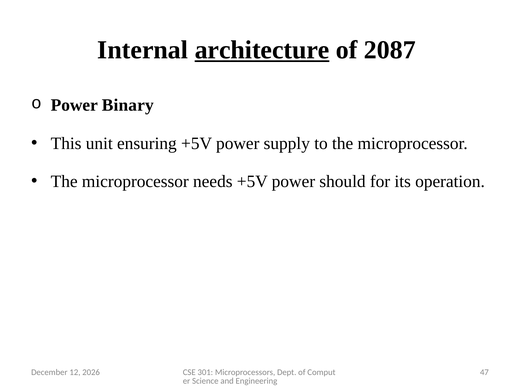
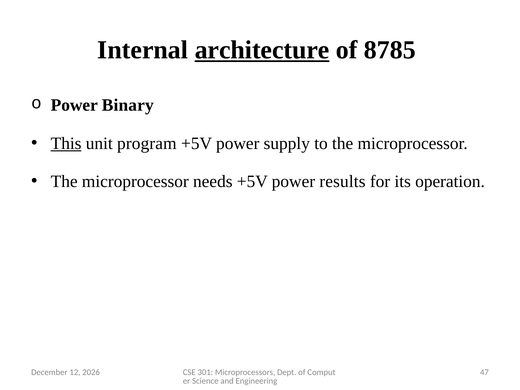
2087: 2087 -> 8785
This underline: none -> present
ensuring: ensuring -> program
should: should -> results
